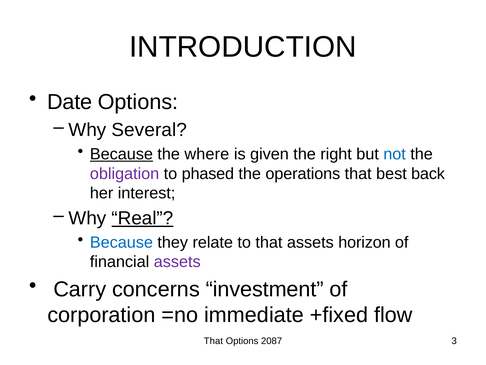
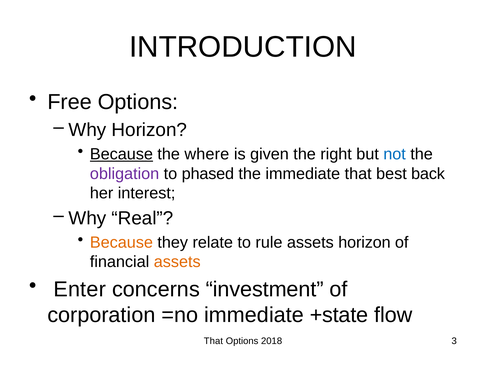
Date: Date -> Free
Why Several: Several -> Horizon
the operations: operations -> immediate
Real underline: present -> none
Because at (121, 242) colour: blue -> orange
to that: that -> rule
assets at (177, 261) colour: purple -> orange
Carry: Carry -> Enter
+fixed: +fixed -> +state
2087: 2087 -> 2018
